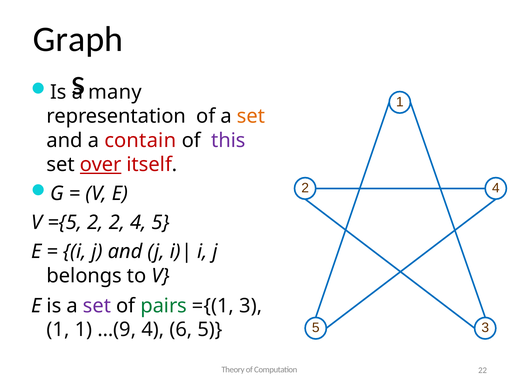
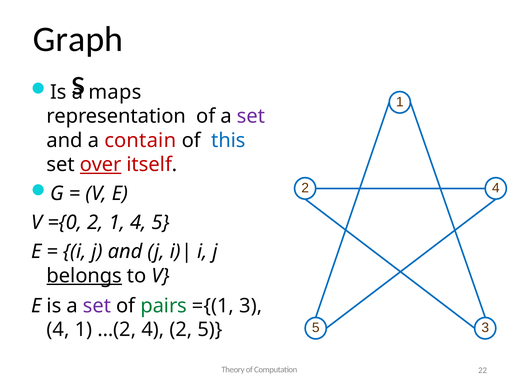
many: many -> maps
set at (251, 116) colour: orange -> purple
this colour: purple -> blue
={5: ={5 -> ={0
2 2: 2 -> 1
belongs underline: none -> present
1 at (58, 330): 1 -> 4
…(9: …(9 -> …(2
4 6: 6 -> 2
